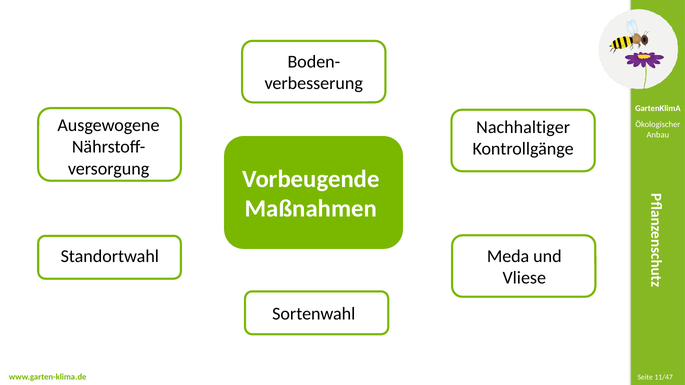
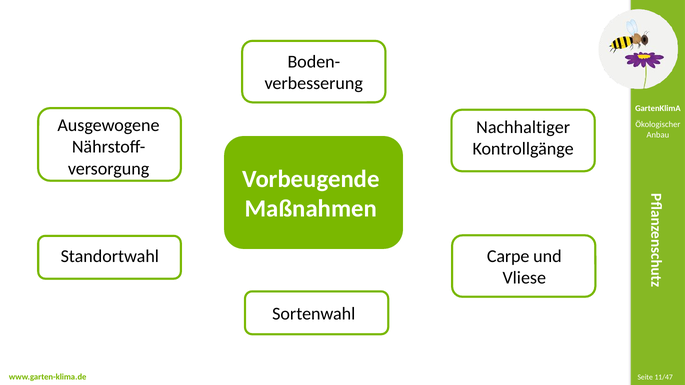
Meda: Meda -> Carpe
